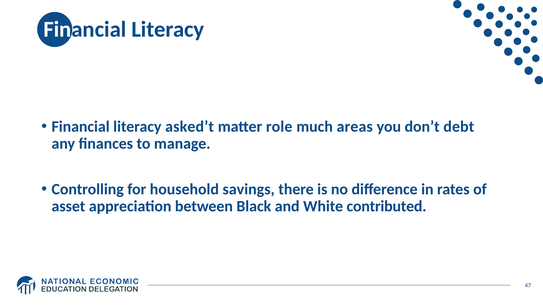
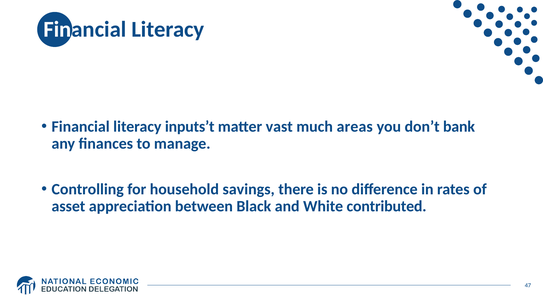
asked’t: asked’t -> inputs’t
role: role -> vast
debt: debt -> bank
